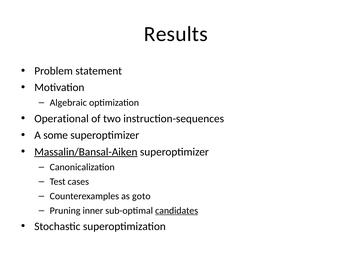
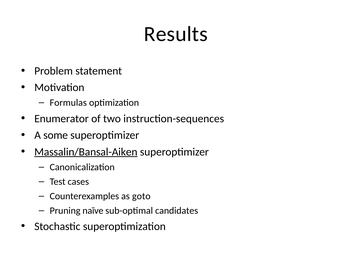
Algebraic: Algebraic -> Formulas
Operational: Operational -> Enumerator
inner: inner -> naïve
candidates underline: present -> none
